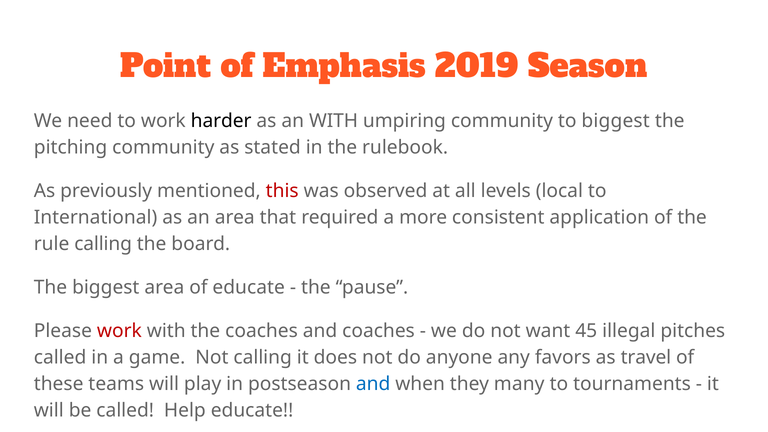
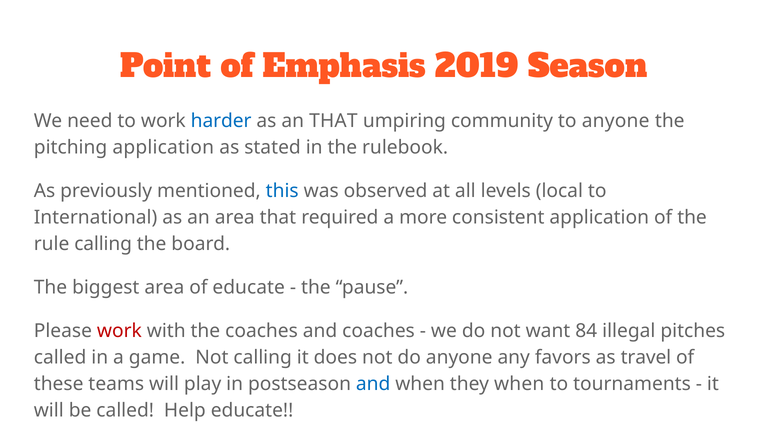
harder colour: black -> blue
an WITH: WITH -> THAT
to biggest: biggest -> anyone
pitching community: community -> application
this colour: red -> blue
45: 45 -> 84
they many: many -> when
